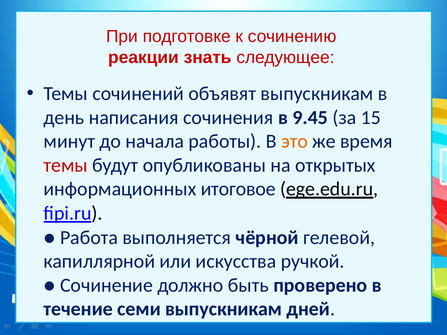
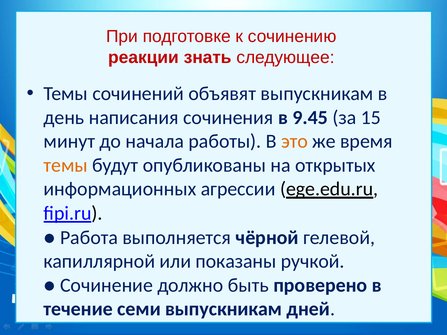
темы at (66, 165) colour: red -> orange
итоговое: итоговое -> агрессии
искусства: искусства -> показаны
